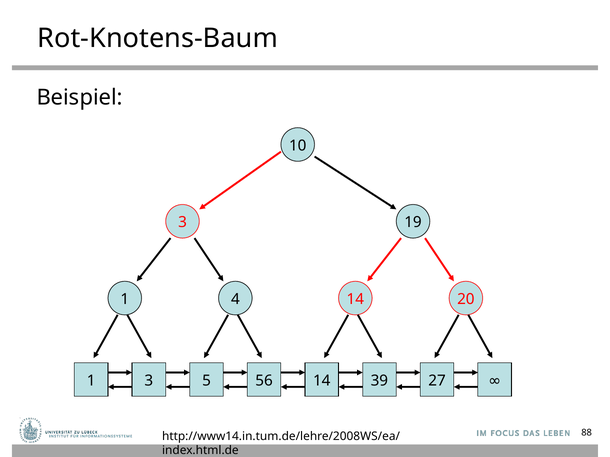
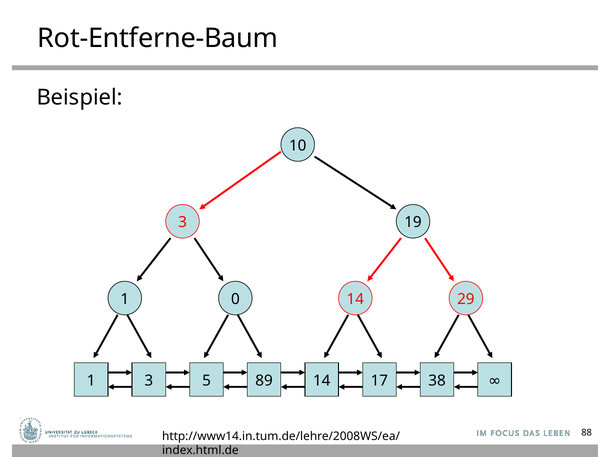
Rot-Knotens-Baum: Rot-Knotens-Baum -> Rot-Entferne-Baum
4: 4 -> 0
20: 20 -> 29
56: 56 -> 89
39: 39 -> 17
27: 27 -> 38
